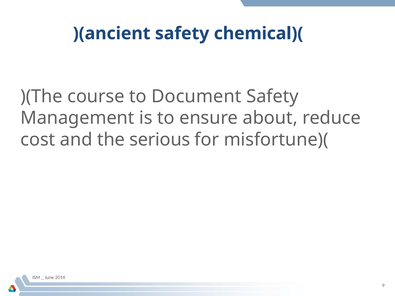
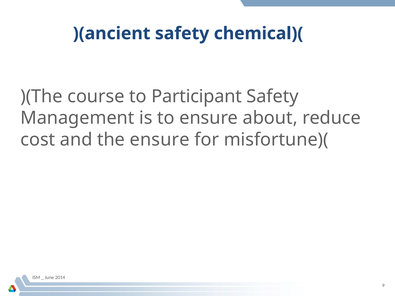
Document: Document -> Participant
the serious: serious -> ensure
